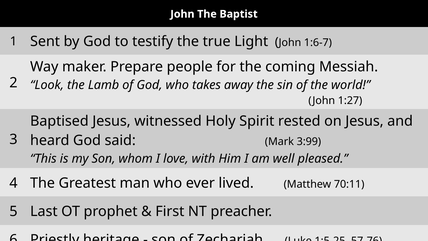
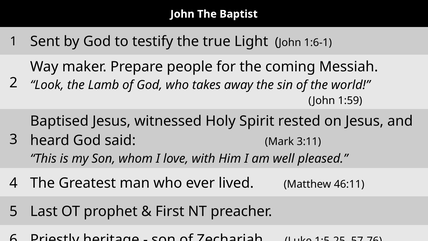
1:6-7: 1:6-7 -> 1:6-1
1:27: 1:27 -> 1:59
3:99: 3:99 -> 3:11
70:11: 70:11 -> 46:11
